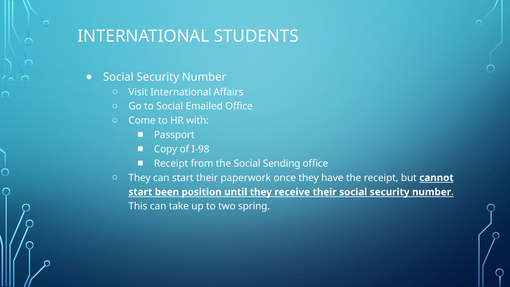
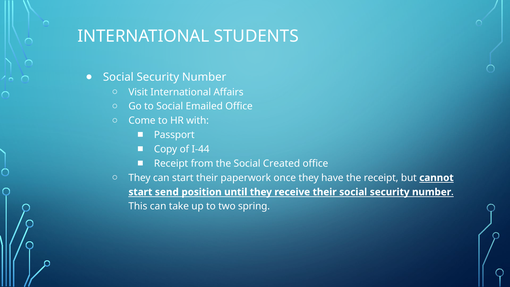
I-98: I-98 -> I-44
Sending: Sending -> Created
been: been -> send
